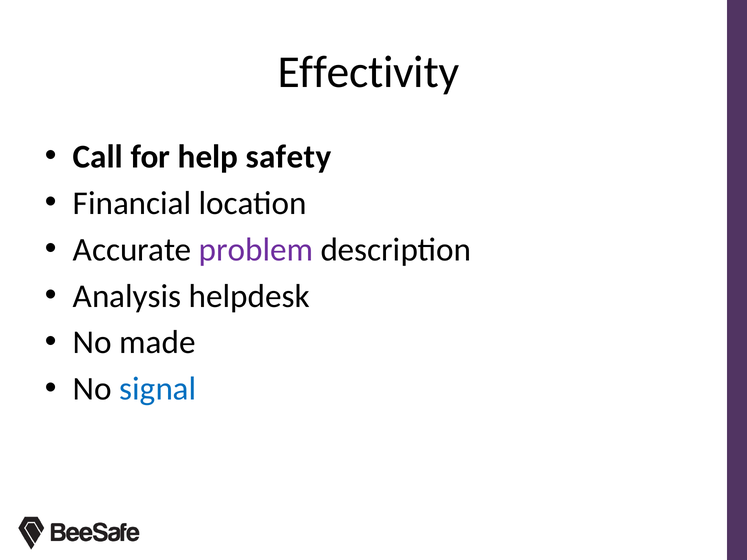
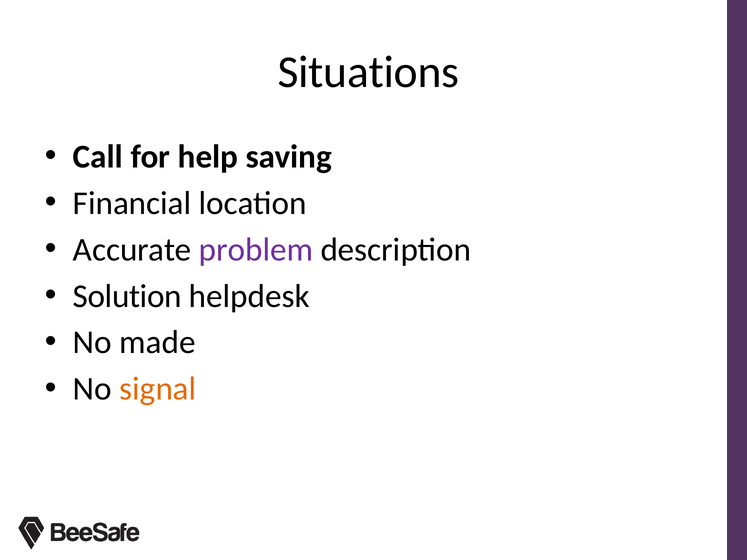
Effectivity: Effectivity -> Situations
safety: safety -> saving
Analysis: Analysis -> Solution
signal colour: blue -> orange
